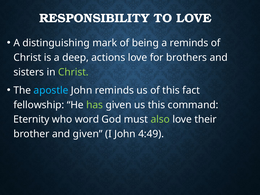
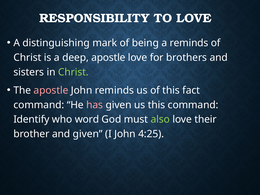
deep actions: actions -> apostle
apostle at (51, 90) colour: light blue -> pink
fellowship at (39, 105): fellowship -> command
has colour: light green -> pink
Eternity: Eternity -> Identify
4:49: 4:49 -> 4:25
